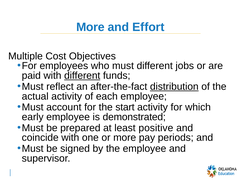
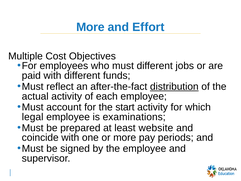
different at (82, 76) underline: present -> none
early: early -> legal
demonstrated: demonstrated -> examinations
positive: positive -> website
